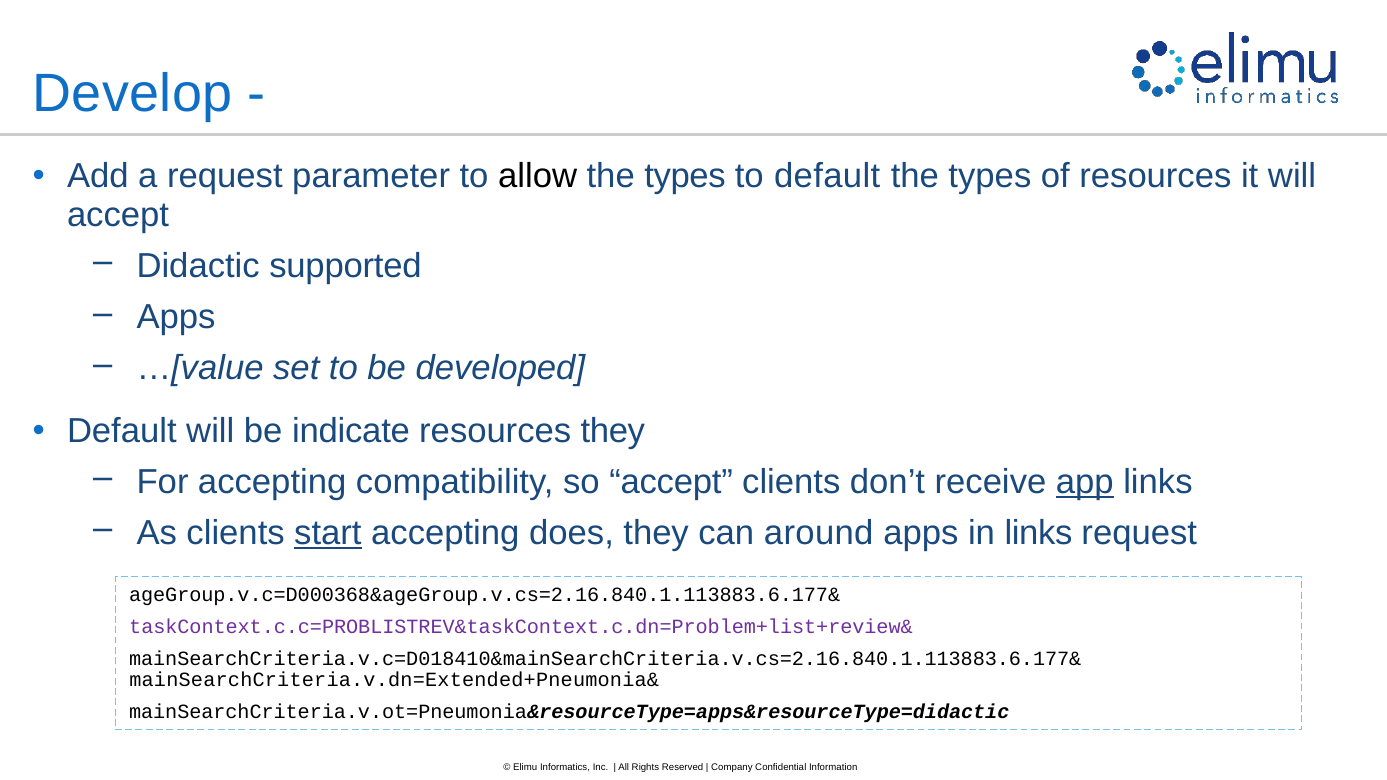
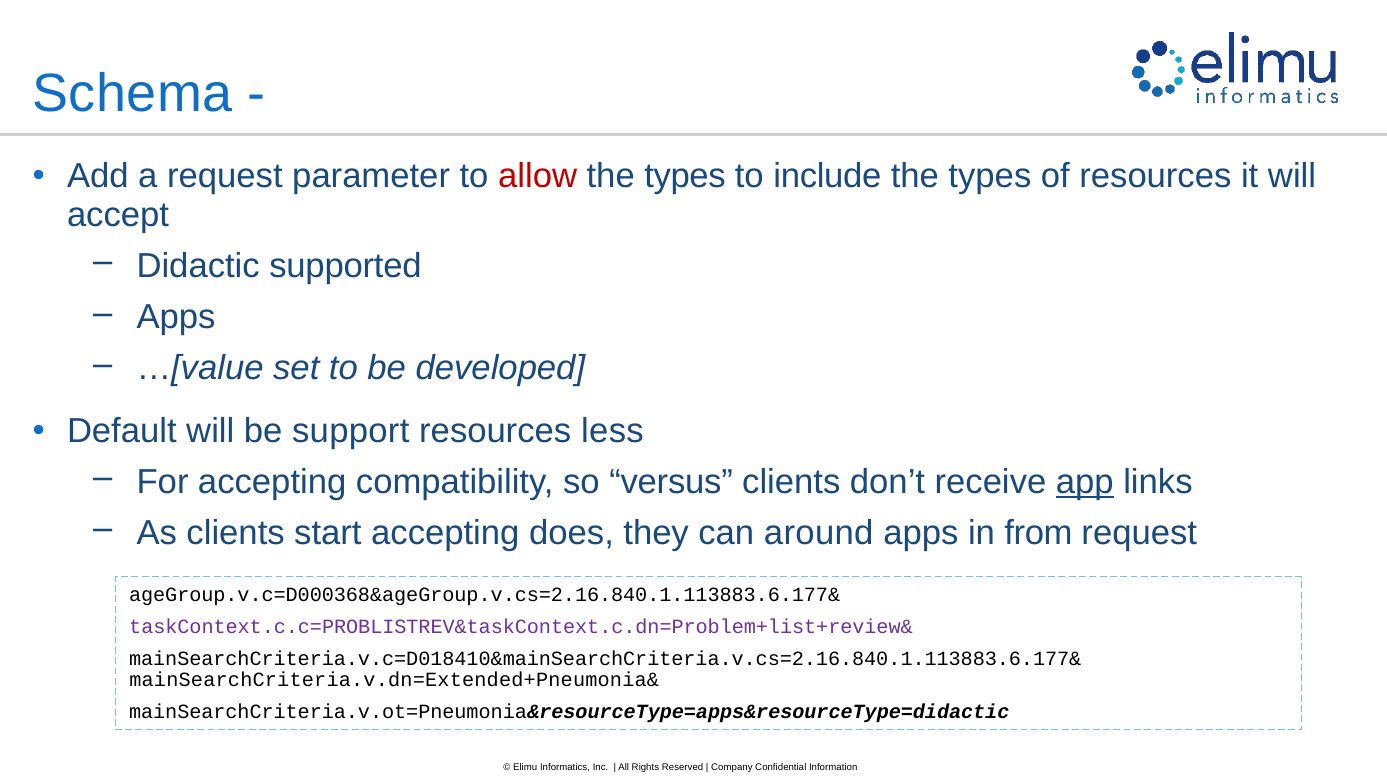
Develop: Develop -> Schema
allow colour: black -> red
to default: default -> include
indicate: indicate -> support
resources they: they -> less
so accept: accept -> versus
start underline: present -> none
in links: links -> from
